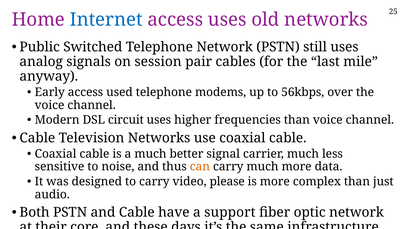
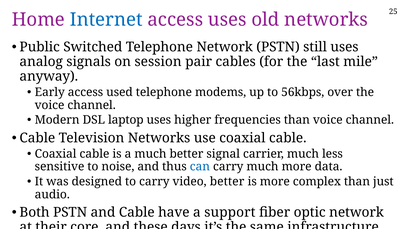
circuit: circuit -> laptop
can colour: orange -> blue
video please: please -> better
